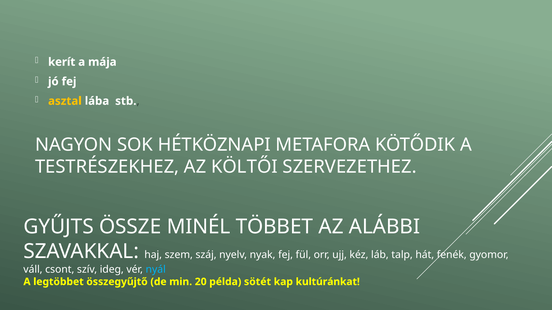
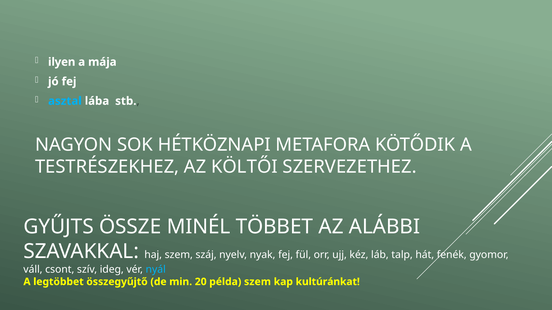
kerít: kerít -> ilyen
asztal colour: yellow -> light blue
példa sötét: sötét -> szem
